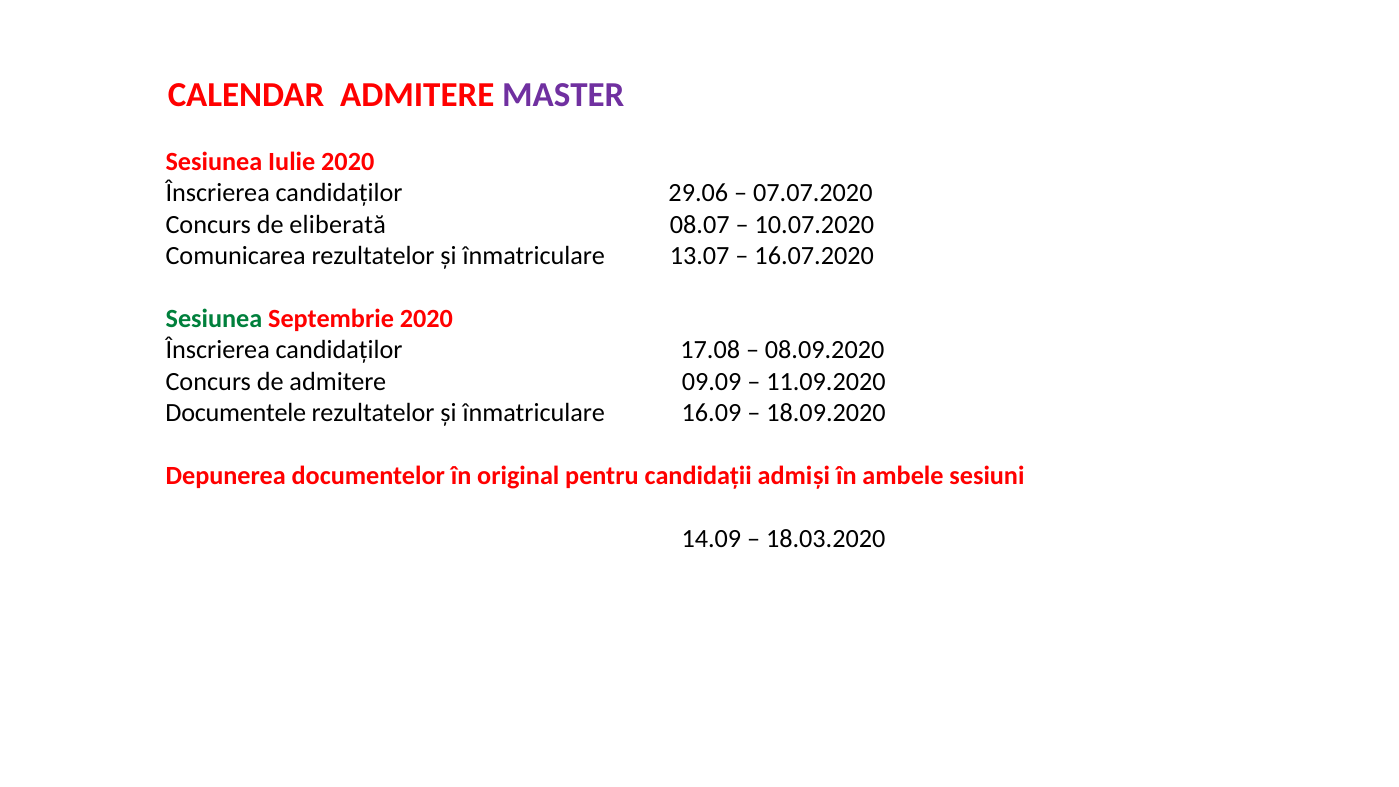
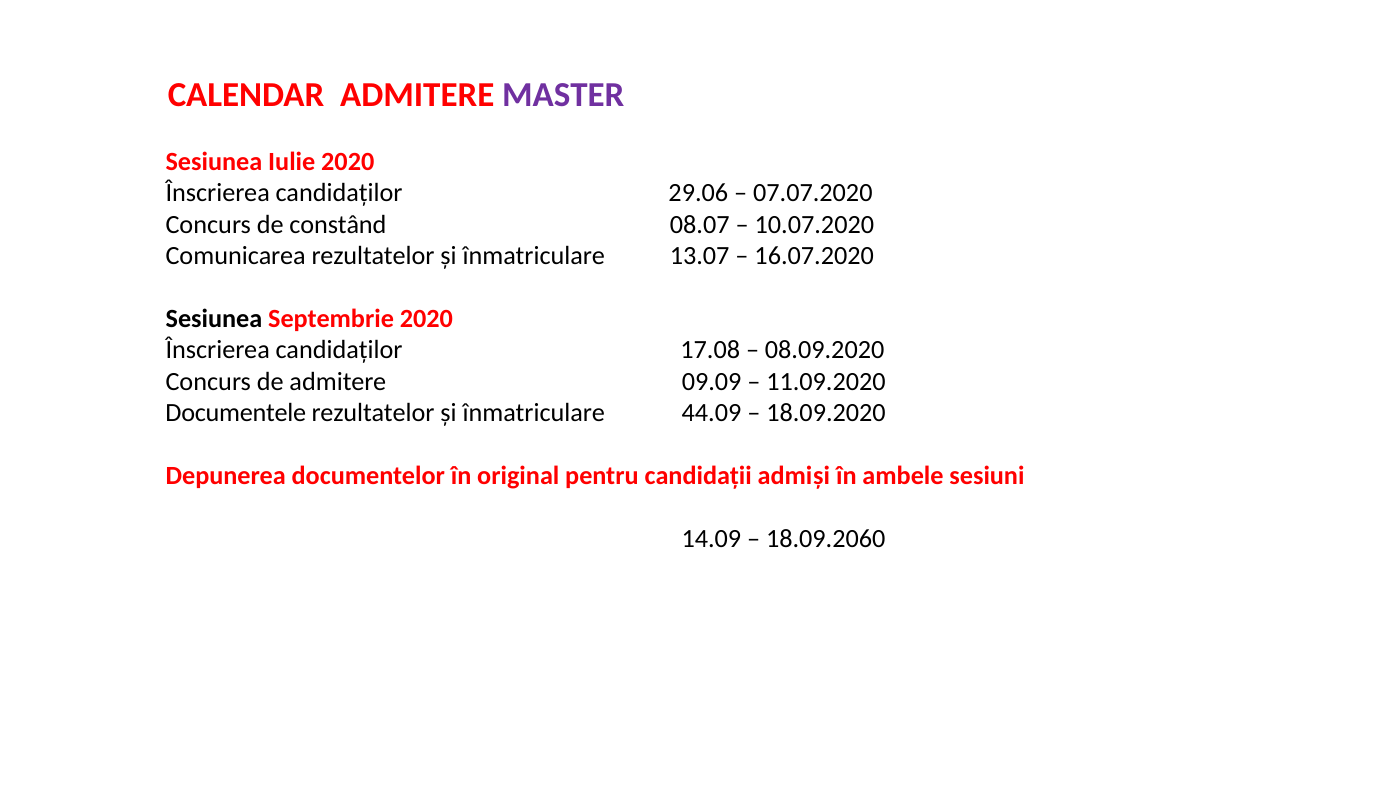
eliberată: eliberată -> constând
Sesiunea at (214, 319) colour: green -> black
16.09: 16.09 -> 44.09
18.03.2020: 18.03.2020 -> 18.09.2060
